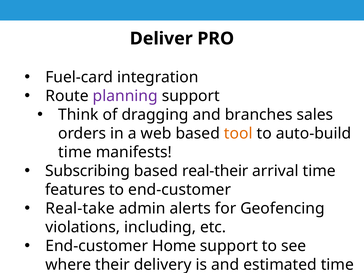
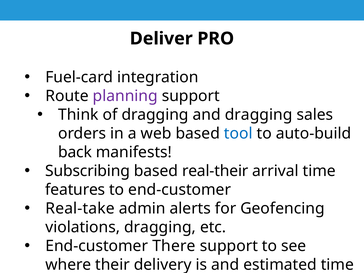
and branches: branches -> dragging
tool colour: orange -> blue
time at (75, 152): time -> back
violations including: including -> dragging
Home: Home -> There
